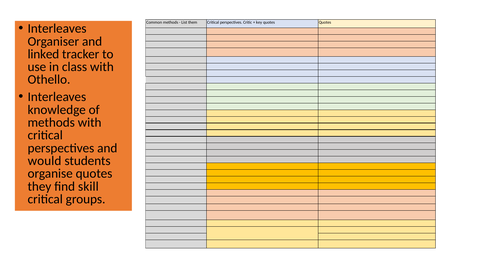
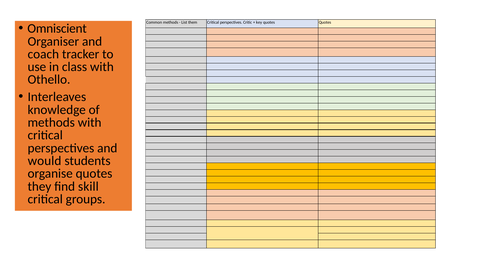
Interleaves at (57, 29): Interleaves -> Omniscient
linked: linked -> coach
